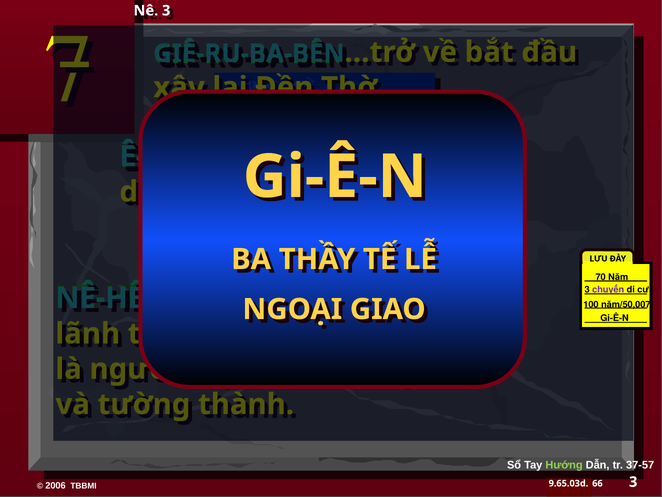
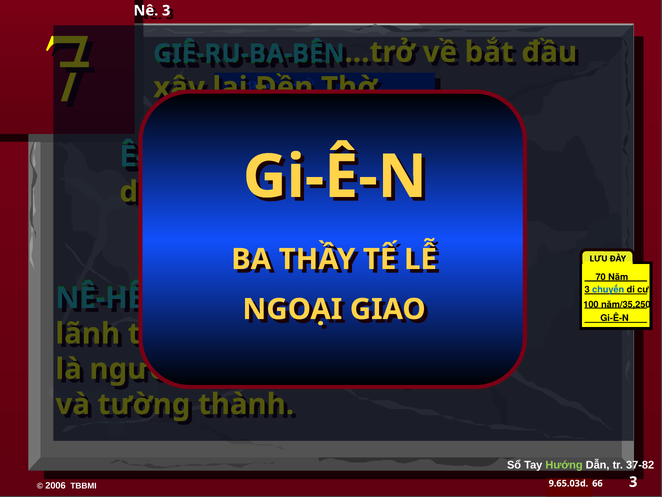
chuyến at (608, 290) colour: purple -> blue
năm/50,007: năm/50,007 -> năm/35,250
37-57: 37-57 -> 37-82
